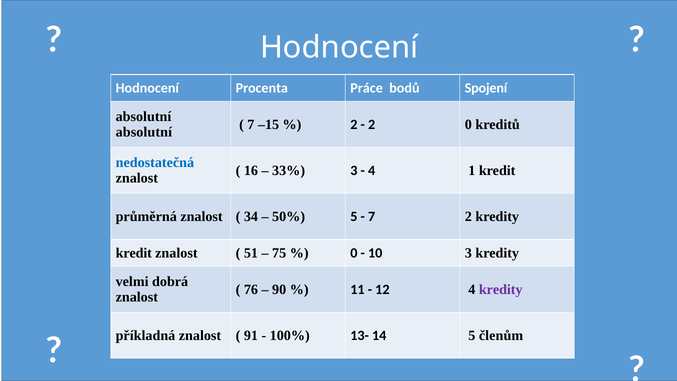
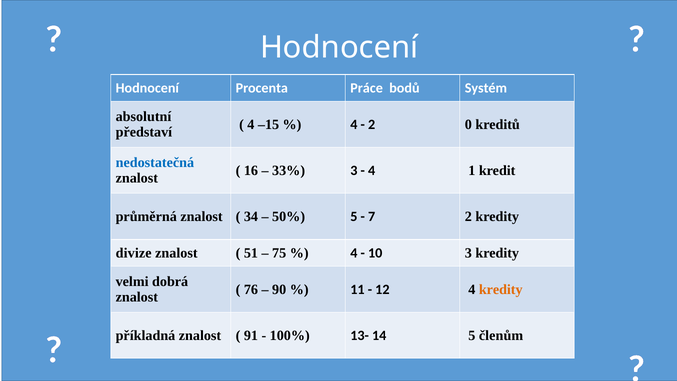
Spojení: Spojení -> Systém
7 at (251, 124): 7 -> 4
2 at (354, 124): 2 -> 4
absolutní at (144, 132): absolutní -> představí
kredit at (134, 253): kredit -> divize
0 at (354, 253): 0 -> 4
kredity at (501, 289) colour: purple -> orange
